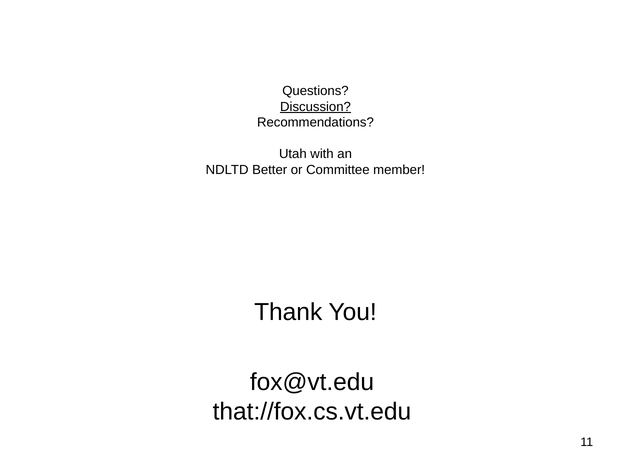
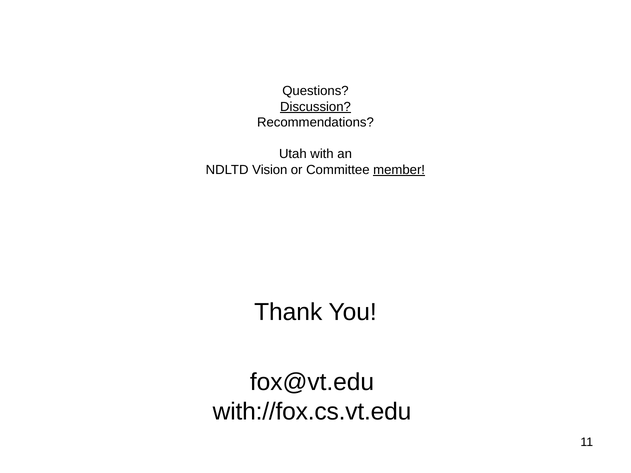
Better: Better -> Vision
member underline: none -> present
that://fox.cs.vt.edu: that://fox.cs.vt.edu -> with://fox.cs.vt.edu
